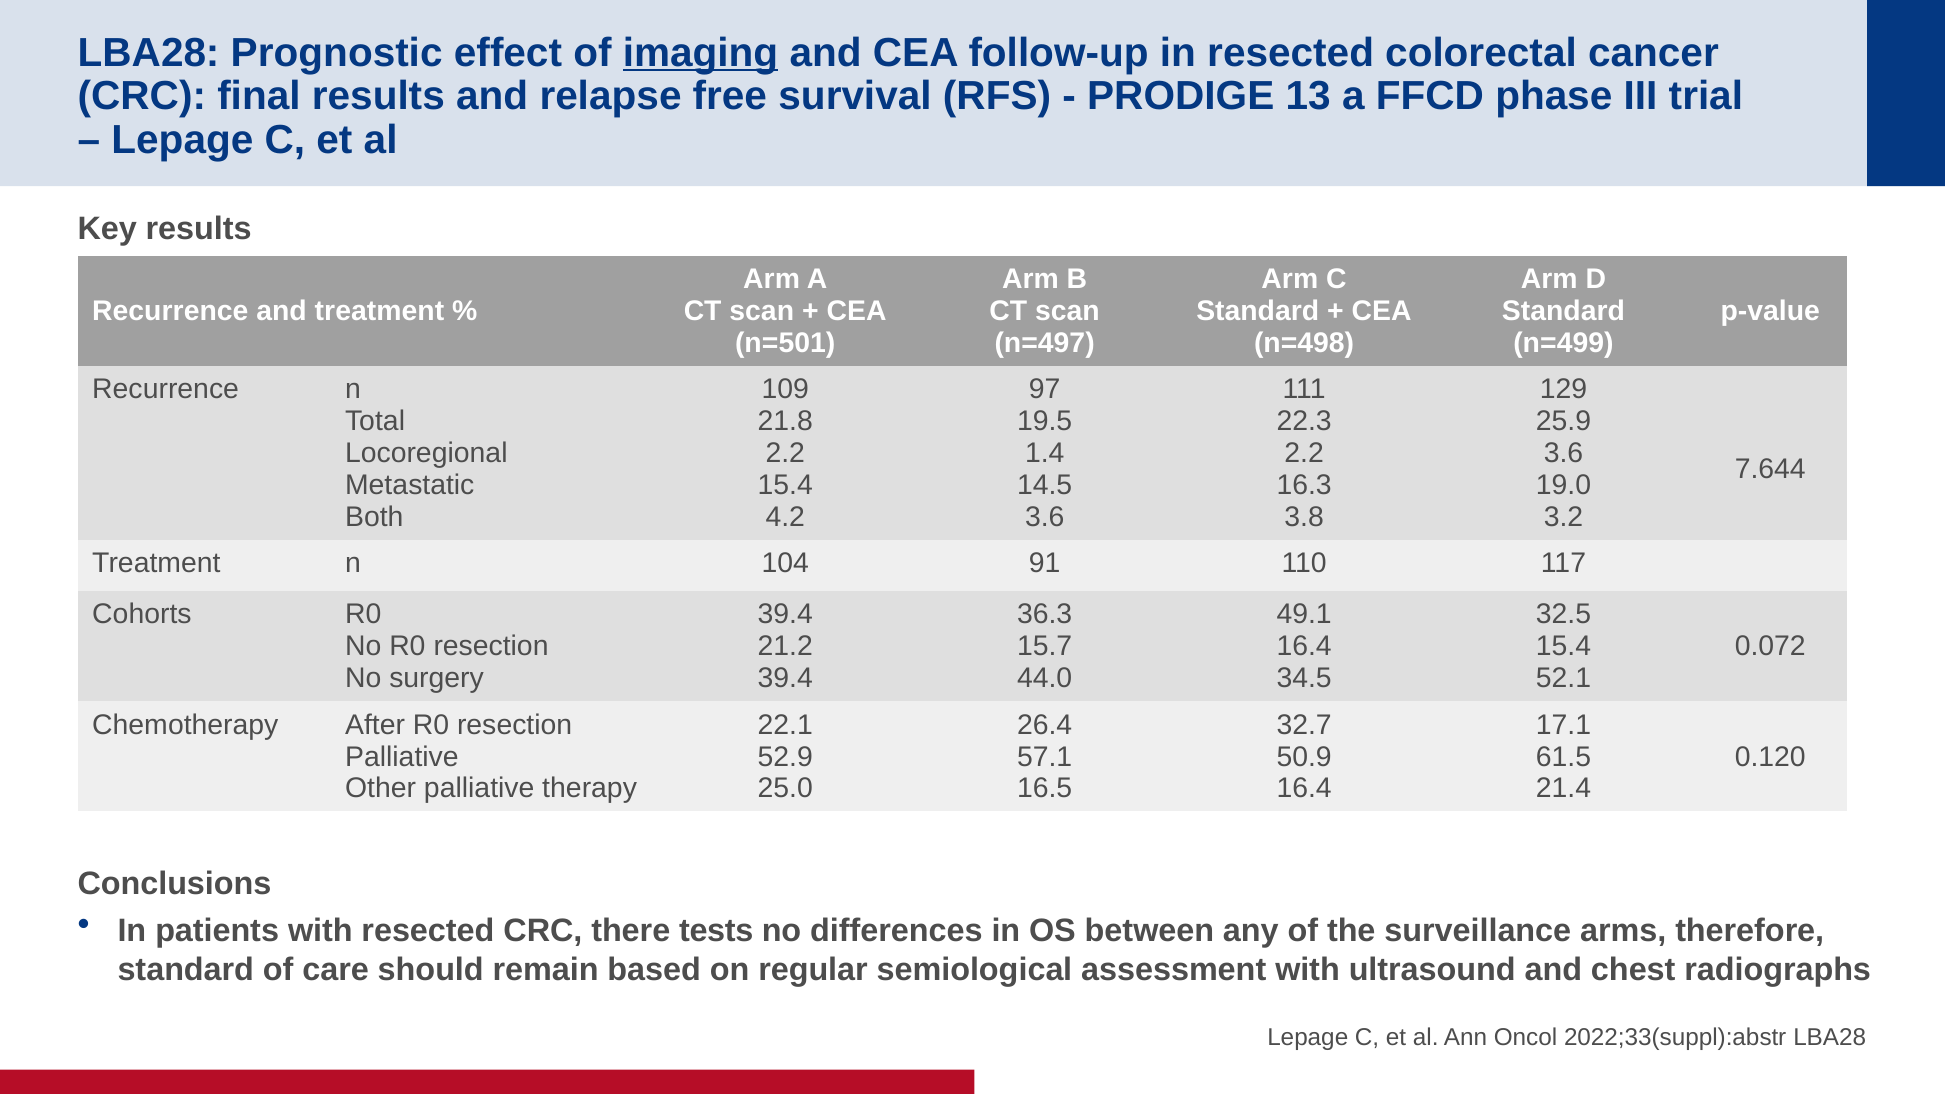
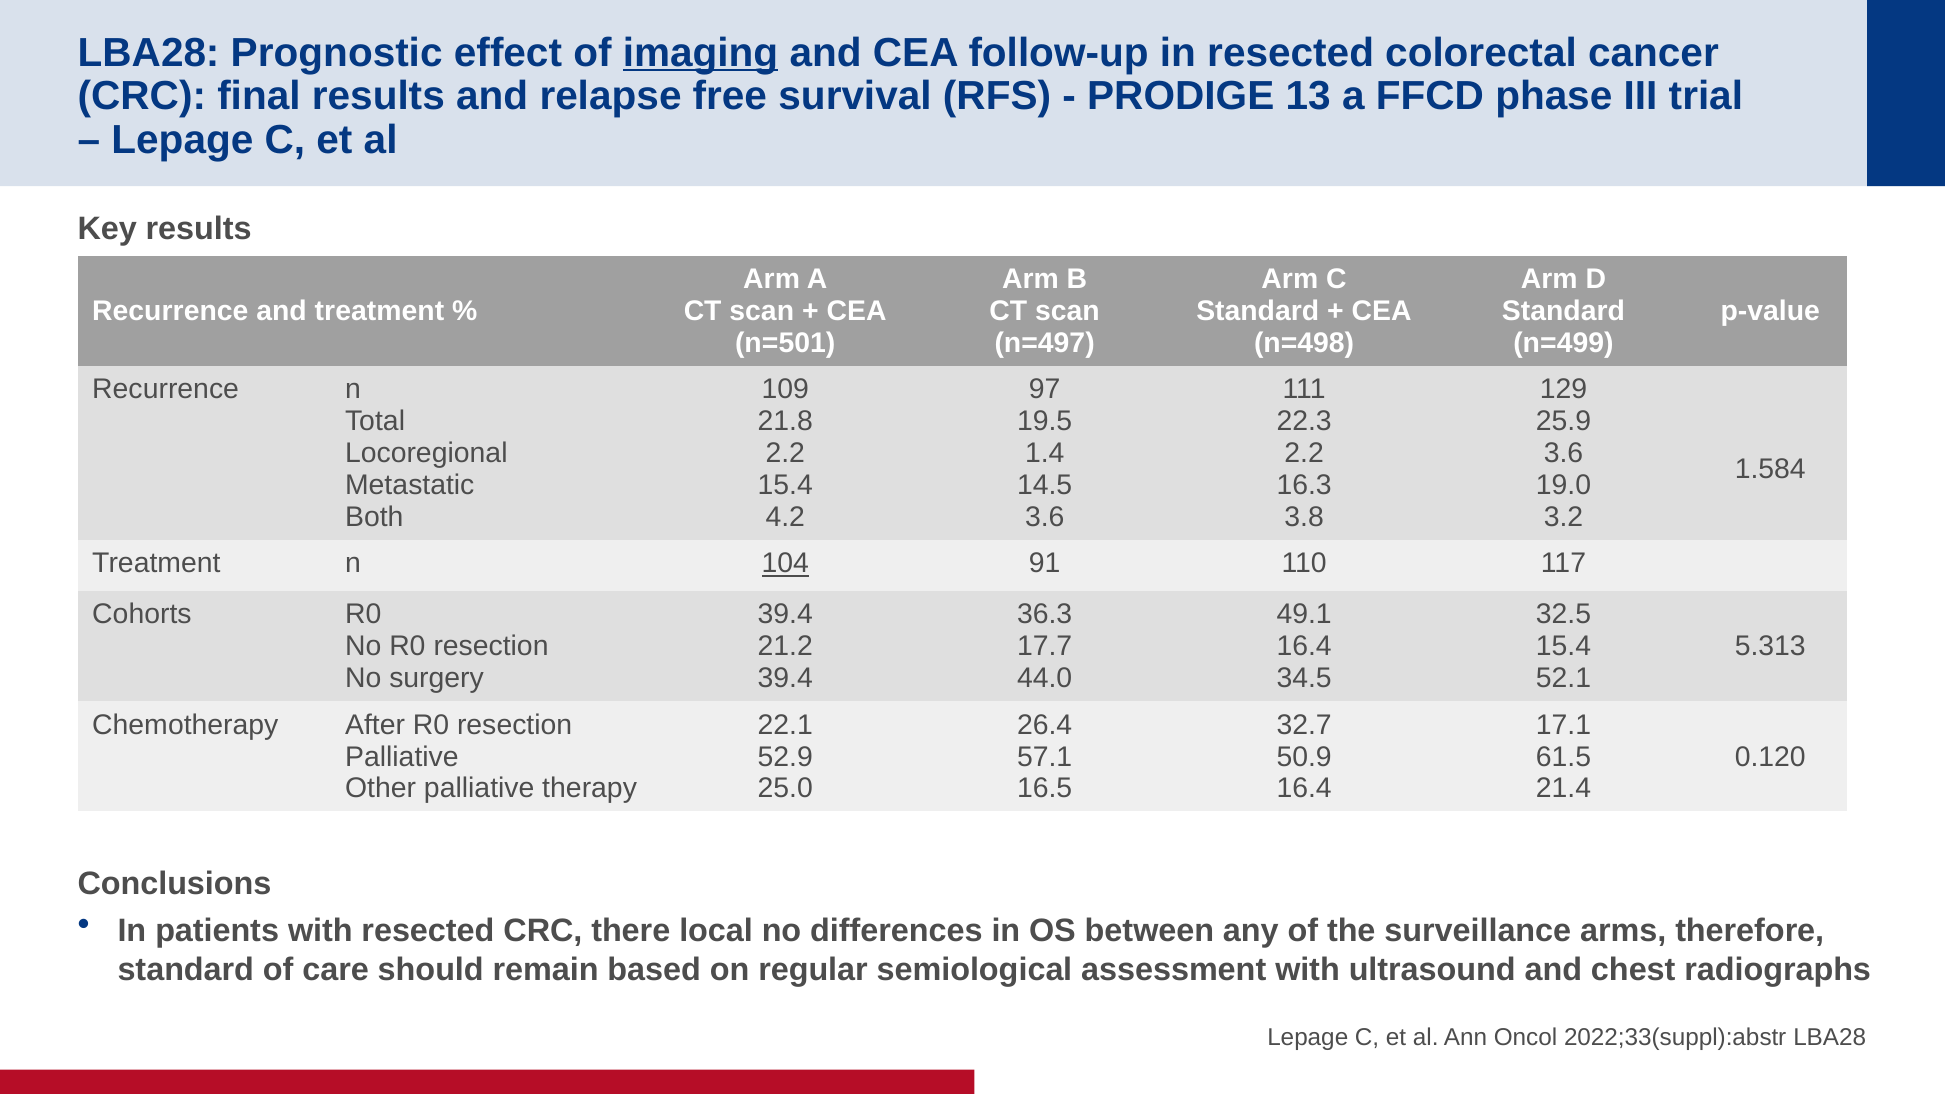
7.644: 7.644 -> 1.584
104 underline: none -> present
15.7: 15.7 -> 17.7
0.072: 0.072 -> 5.313
tests: tests -> local
